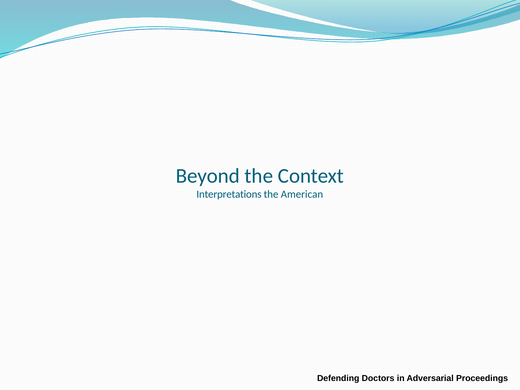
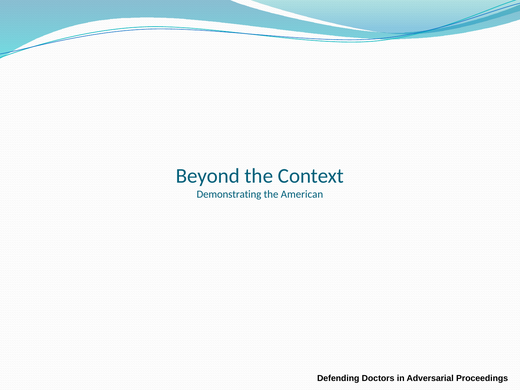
Interpretations: Interpretations -> Demonstrating
